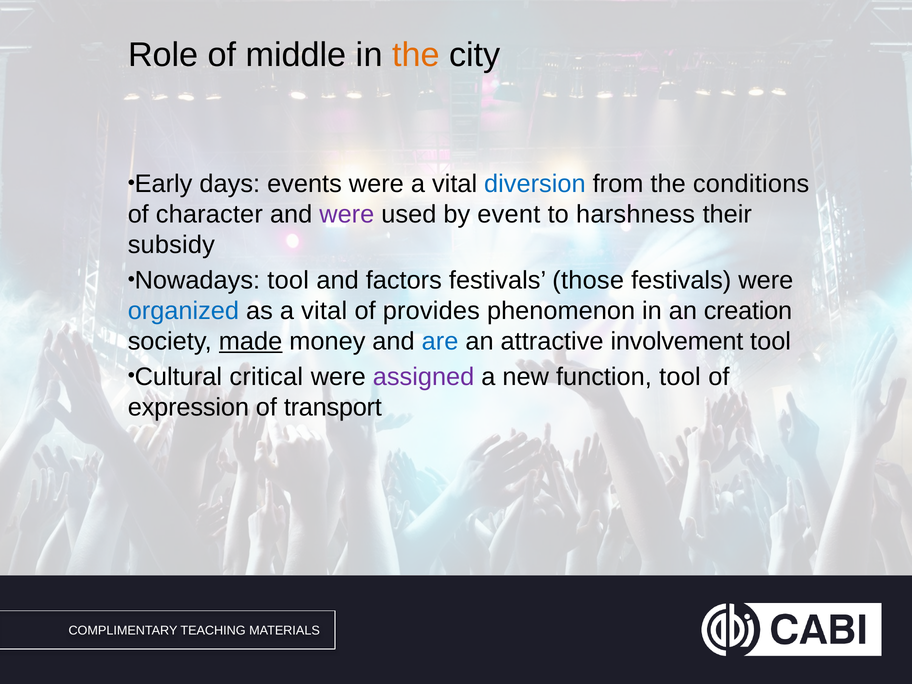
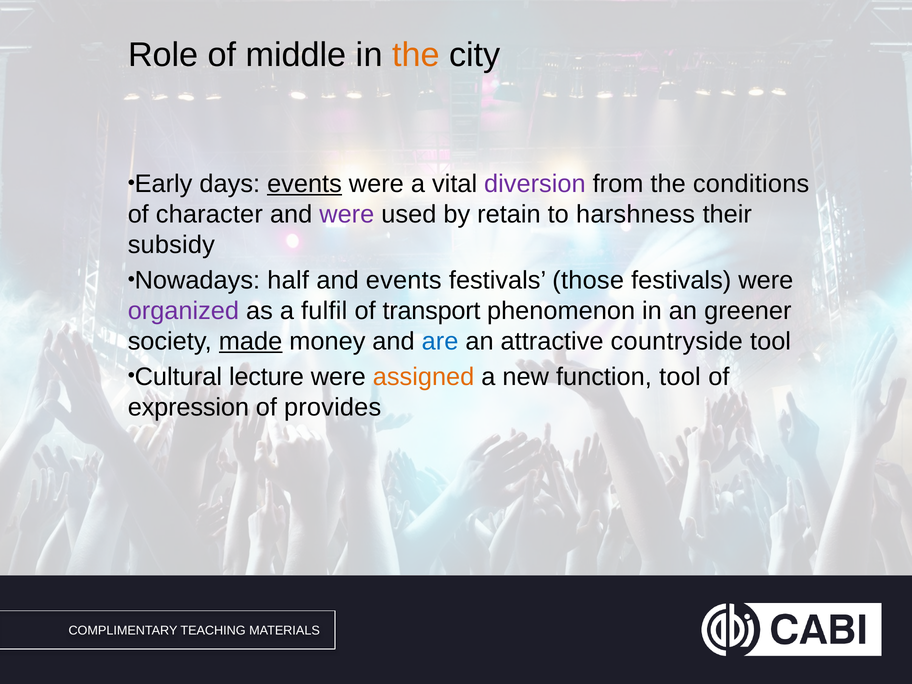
events at (304, 184) underline: none -> present
diversion colour: blue -> purple
event: event -> retain
Nowadays tool: tool -> half
and factors: factors -> events
organized colour: blue -> purple
as a vital: vital -> fulfil
provides: provides -> transport
creation: creation -> greener
involvement: involvement -> countryside
critical: critical -> lecture
assigned colour: purple -> orange
transport: transport -> provides
